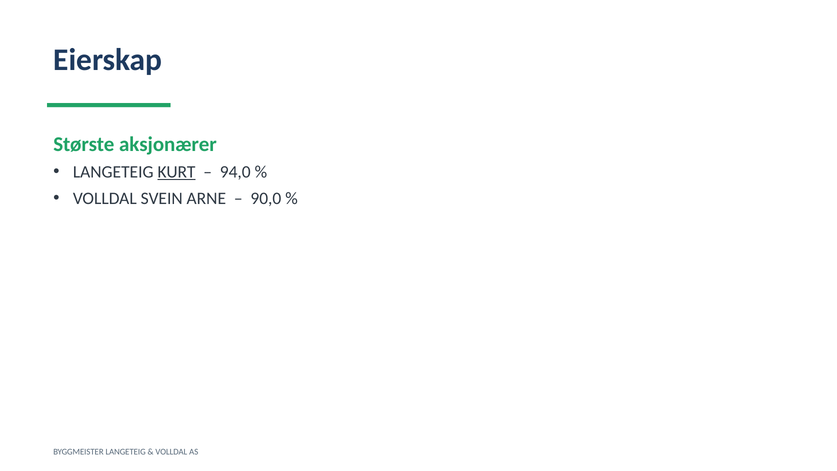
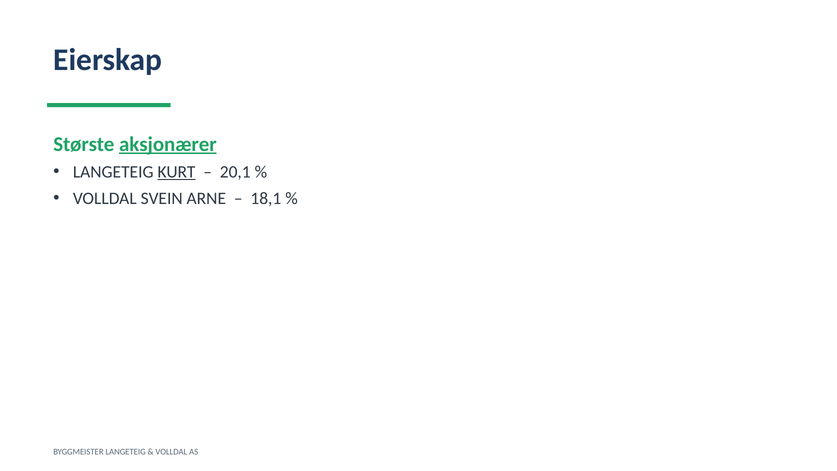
aksjonærer underline: none -> present
94,0: 94,0 -> 20,1
90,0: 90,0 -> 18,1
